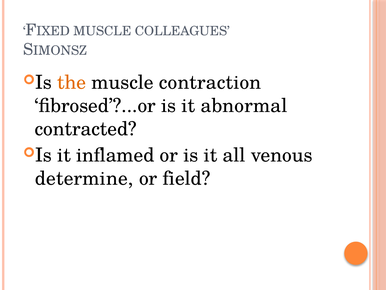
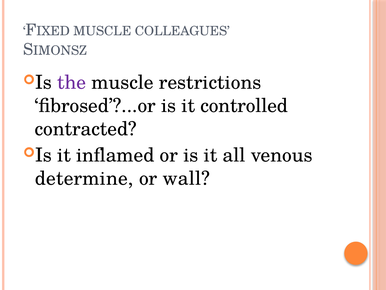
the colour: orange -> purple
contraction: contraction -> restrictions
abnormal: abnormal -> controlled
field: field -> wall
